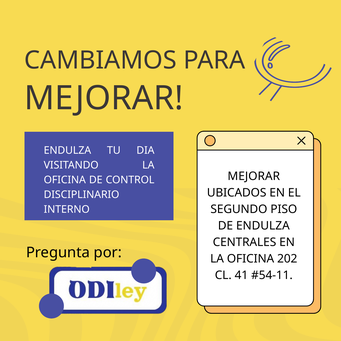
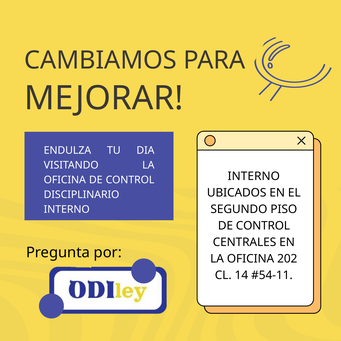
MEJORAR at (254, 176): MEJORAR -> INTERNO
ENDULZA at (263, 226): ENDULZA -> CONTROL
41: 41 -> 14
